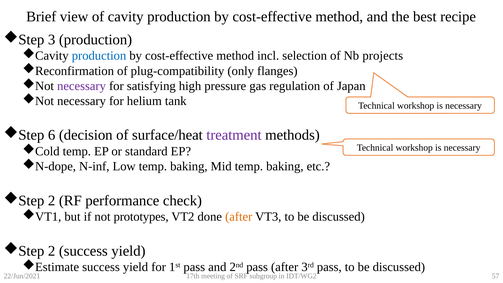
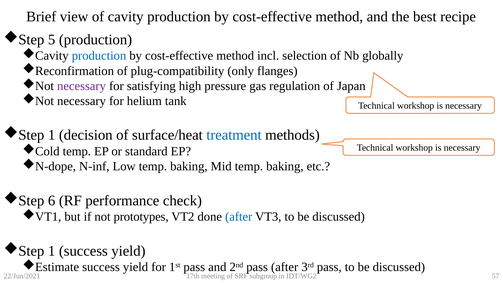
3: 3 -> 5
projects: projects -> globally
6 at (52, 135): 6 -> 1
treatment colour: purple -> blue
2 at (52, 201): 2 -> 6
after at (239, 217) colour: orange -> blue
2 at (52, 251): 2 -> 1
